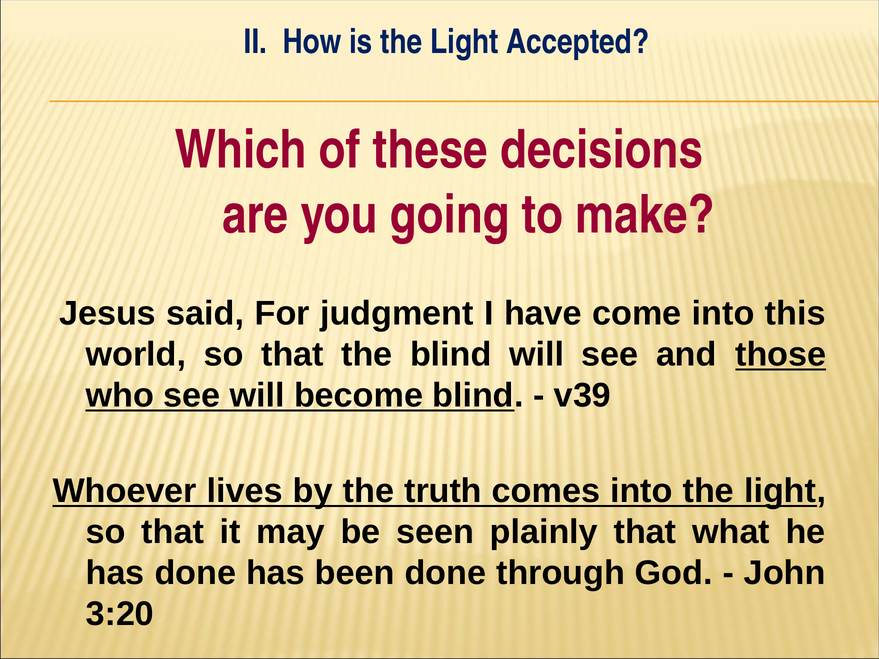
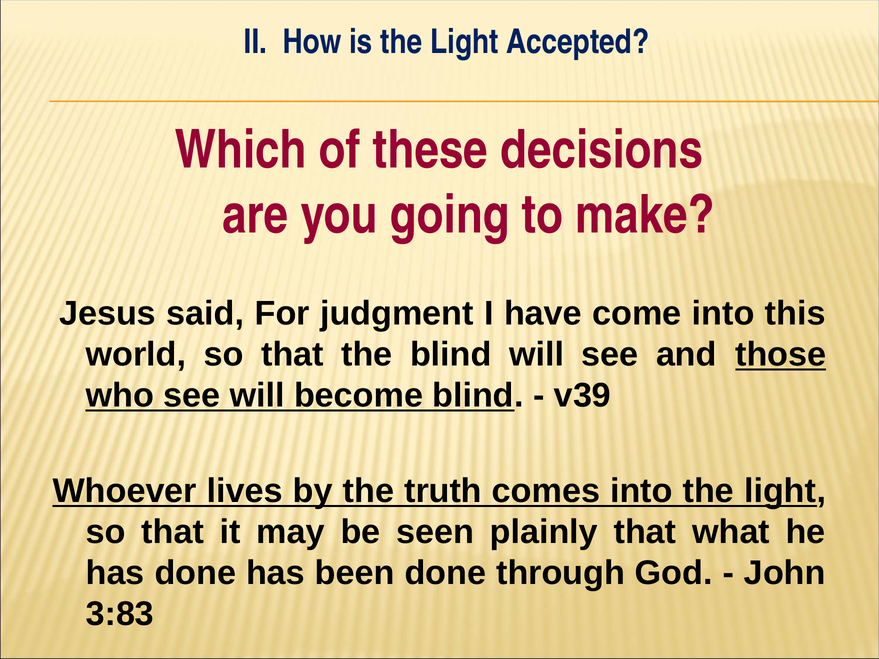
3:20: 3:20 -> 3:83
